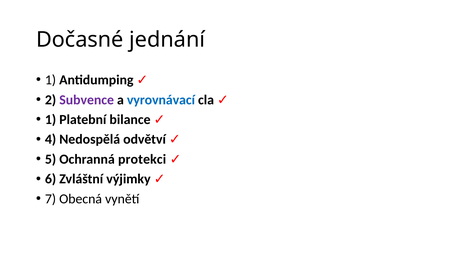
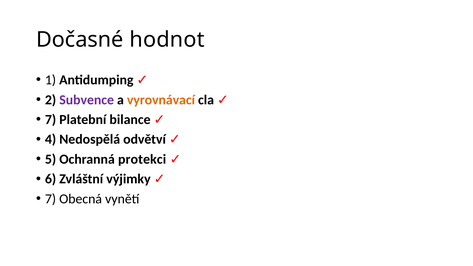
jednání: jednání -> hodnot
vyrovnávací colour: blue -> orange
1 at (51, 120): 1 -> 7
